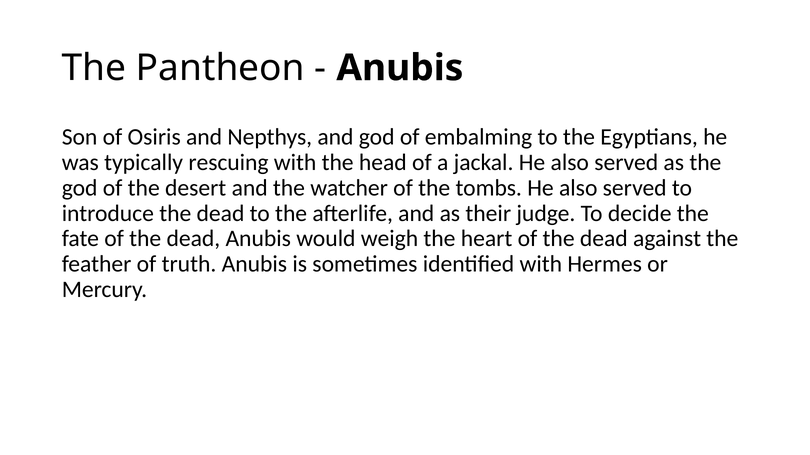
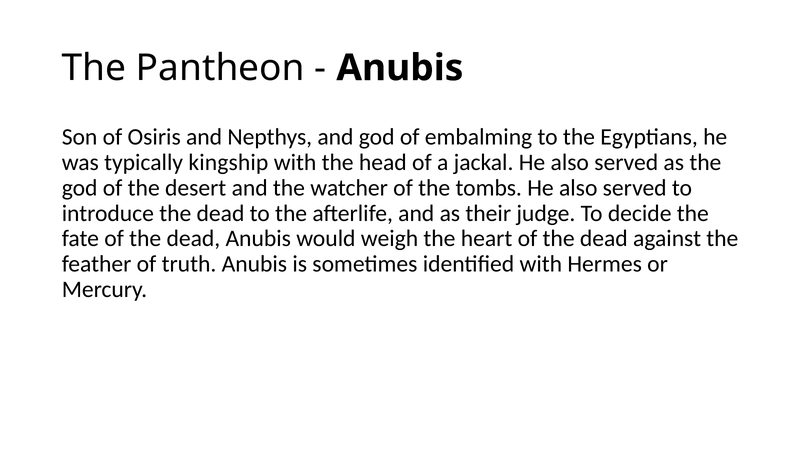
rescuing: rescuing -> kingship
